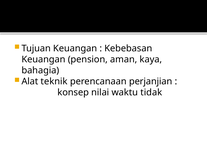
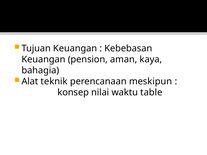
perjanjian: perjanjian -> meskipun
tidak: tidak -> table
